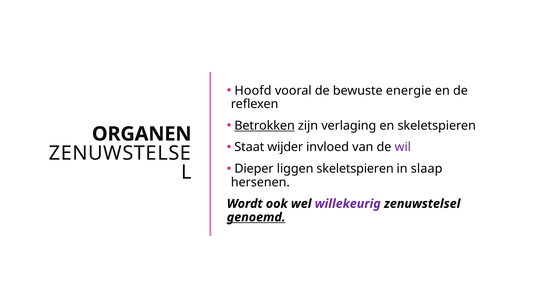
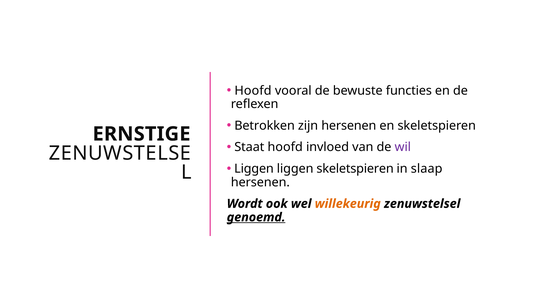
energie: energie -> functies
Betrokken underline: present -> none
zijn verlaging: verlaging -> hersenen
ORGANEN: ORGANEN -> ERNSTIGE
Staat wijder: wijder -> hoofd
Dieper at (254, 169): Dieper -> Liggen
willekeurig colour: purple -> orange
